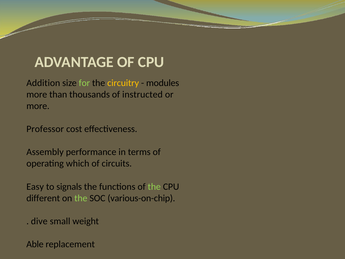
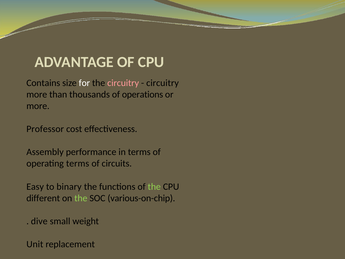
Addition: Addition -> Contains
for colour: light green -> white
circuitry at (123, 83) colour: yellow -> pink
modules at (163, 83): modules -> circuitry
instructed: instructed -> operations
operating which: which -> terms
signals: signals -> binary
Able: Able -> Unit
